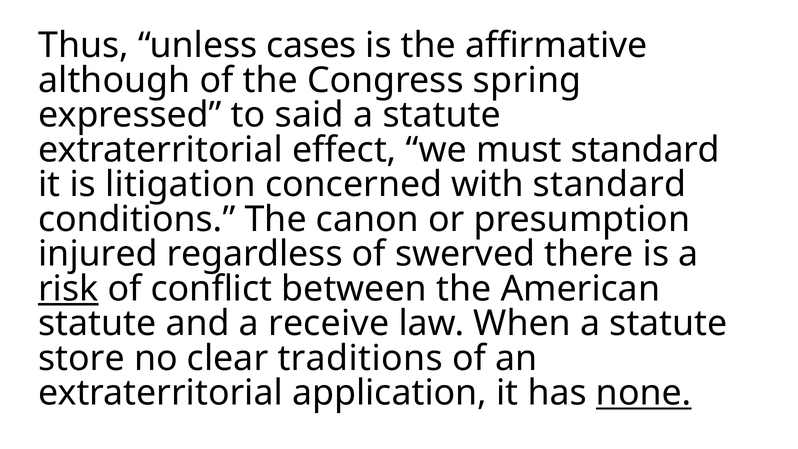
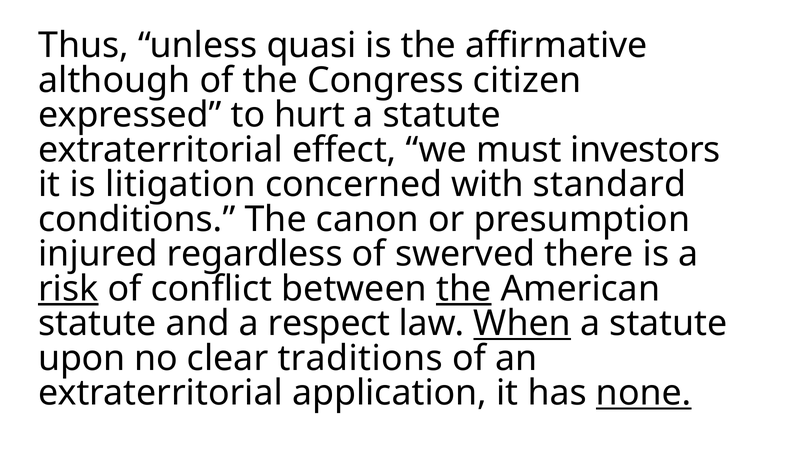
cases: cases -> quasi
spring: spring -> citizen
said: said -> hurt
must standard: standard -> investors
the at (464, 289) underline: none -> present
receive: receive -> respect
When underline: none -> present
store: store -> upon
